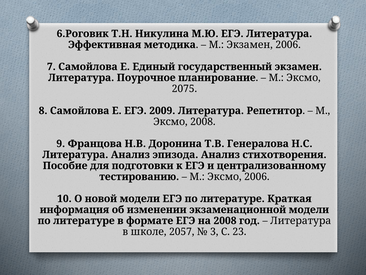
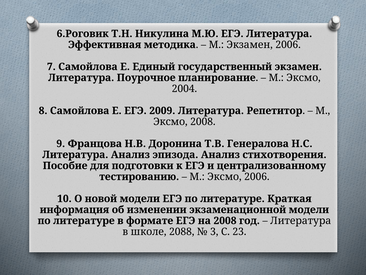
2075: 2075 -> 2004
2057: 2057 -> 2088
